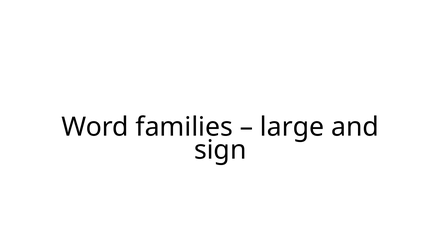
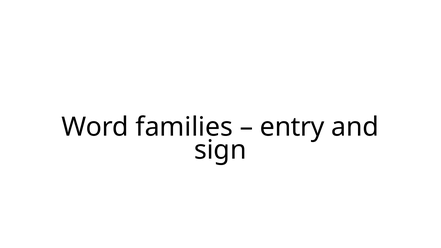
large: large -> entry
